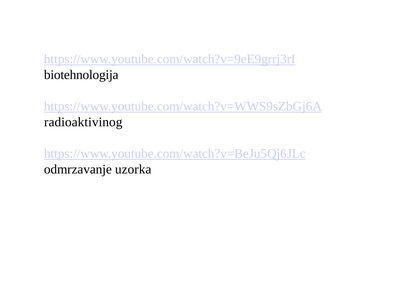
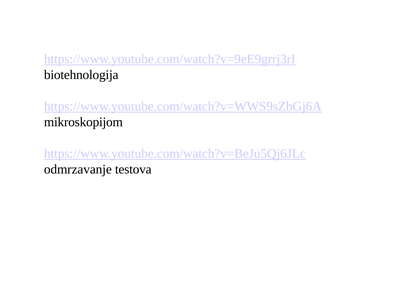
radioaktivinog: radioaktivinog -> mikroskopijom
uzorka: uzorka -> testova
